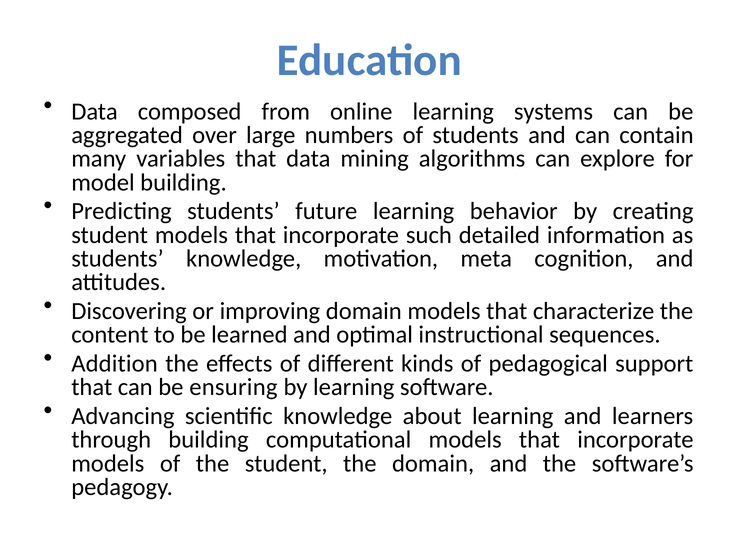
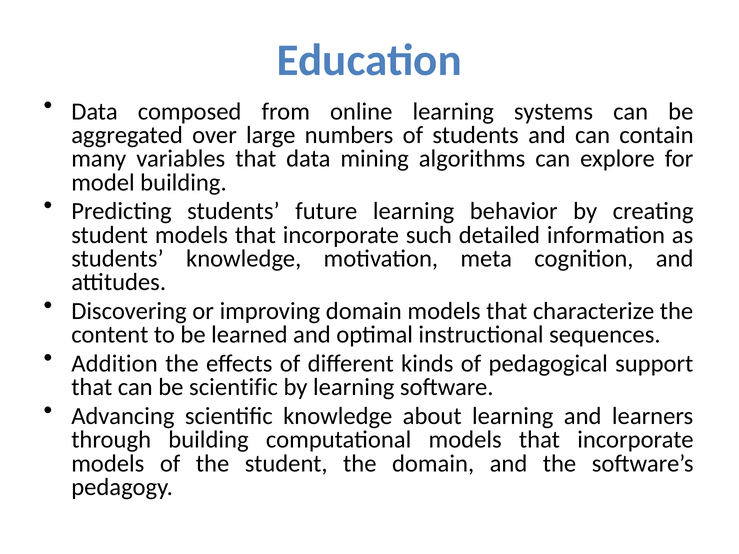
be ensuring: ensuring -> scientific
